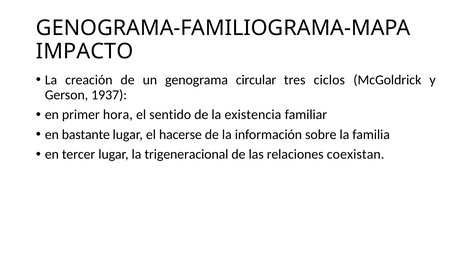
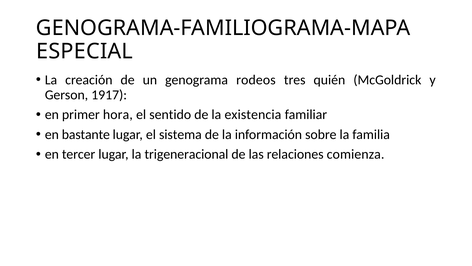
IMPACTO: IMPACTO -> ESPECIAL
circular: circular -> rodeos
ciclos: ciclos -> quién
1937: 1937 -> 1917
hacerse: hacerse -> sistema
coexistan: coexistan -> comienza
